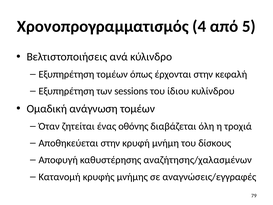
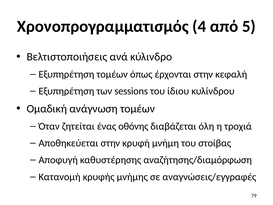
δίσκους: δίσκους -> στοίβας
αναζήτησης/χαλασμένων: αναζήτησης/χαλασμένων -> αναζήτησης/διαμόρφωση
